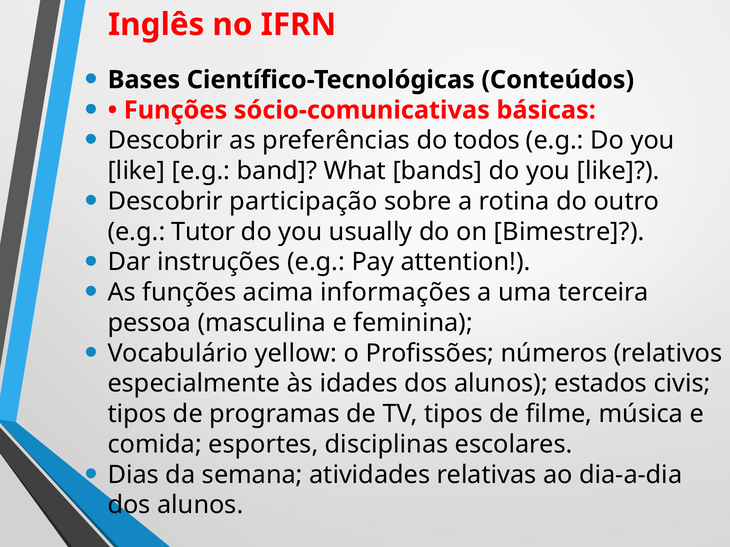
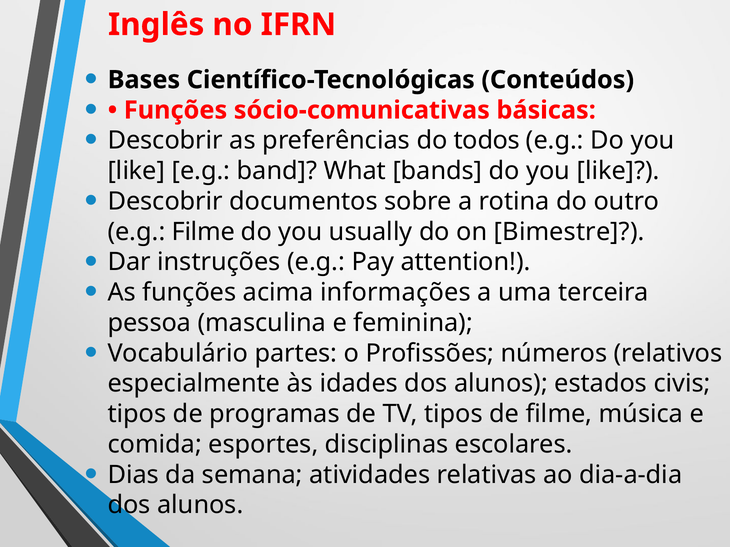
participação: participação -> documentos
e.g Tutor: Tutor -> Filme
yellow: yellow -> partes
